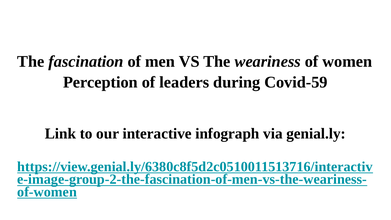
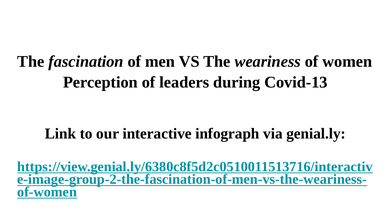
Covid-59: Covid-59 -> Covid-13
